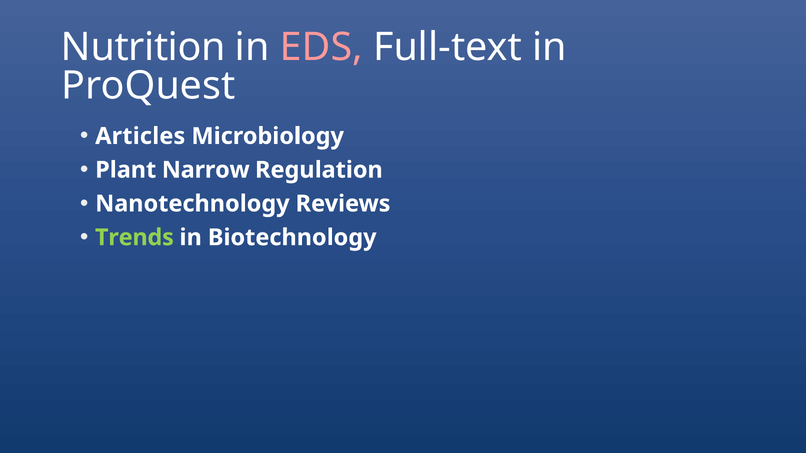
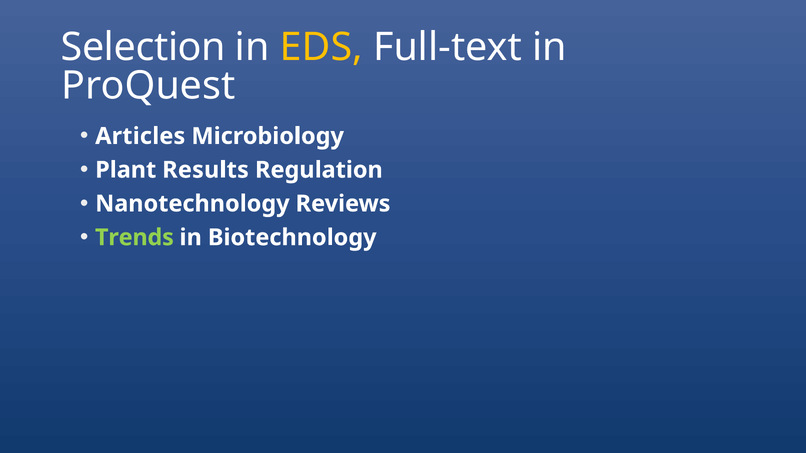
Nutrition: Nutrition -> Selection
EDS colour: pink -> yellow
Narrow: Narrow -> Results
